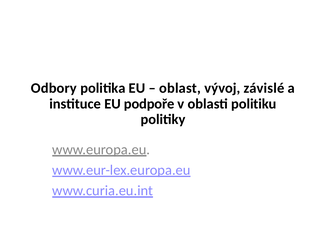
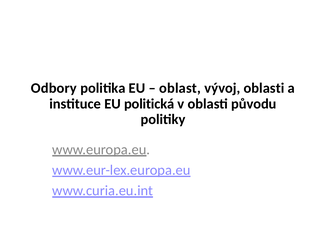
vývoj závislé: závislé -> oblasti
podpoře: podpoře -> politická
politiku: politiku -> původu
